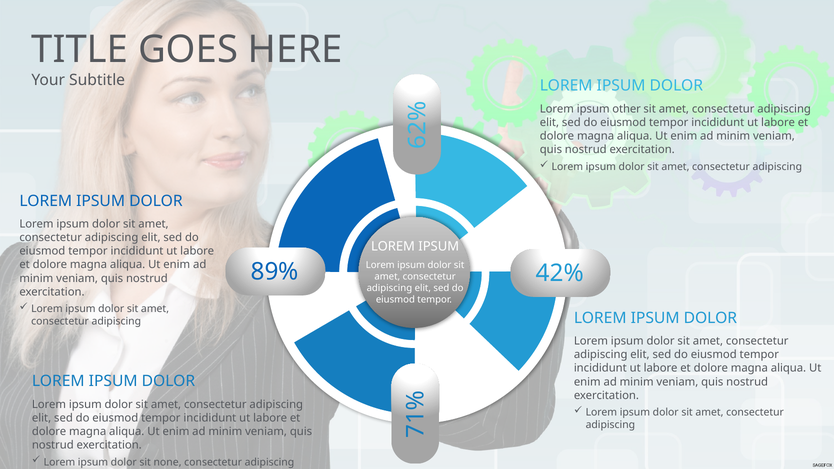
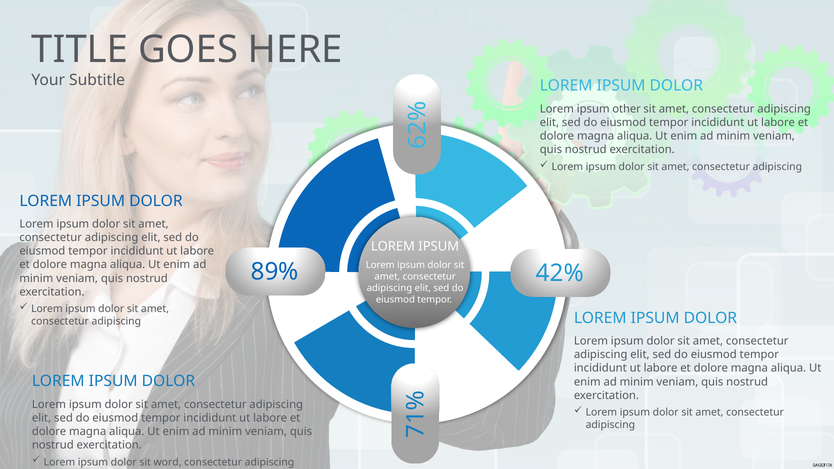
none: none -> word
